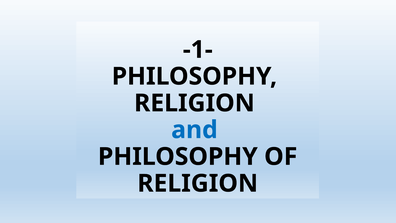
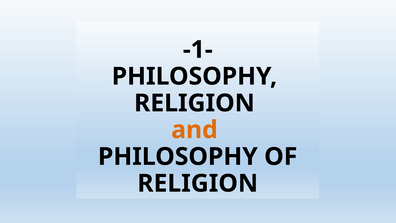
and colour: blue -> orange
